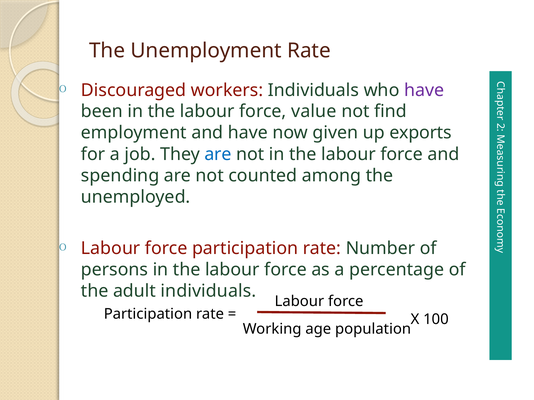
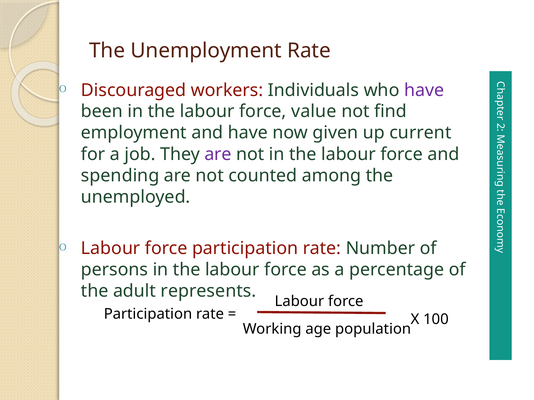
exports: exports -> current
are at (218, 154) colour: blue -> purple
adult individuals: individuals -> represents
